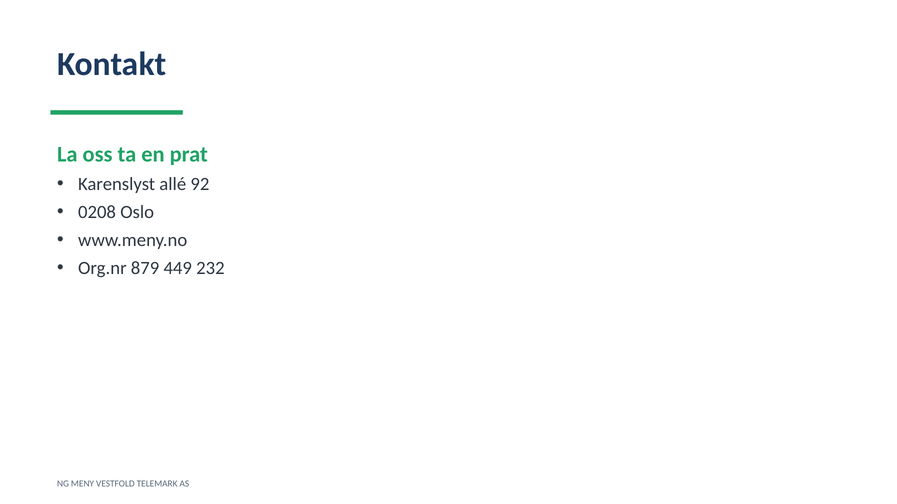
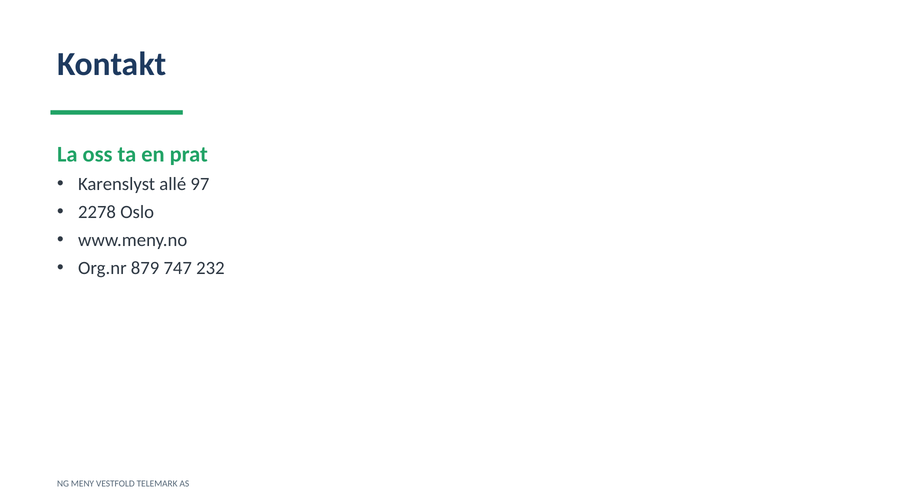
92: 92 -> 97
0208: 0208 -> 2278
449: 449 -> 747
